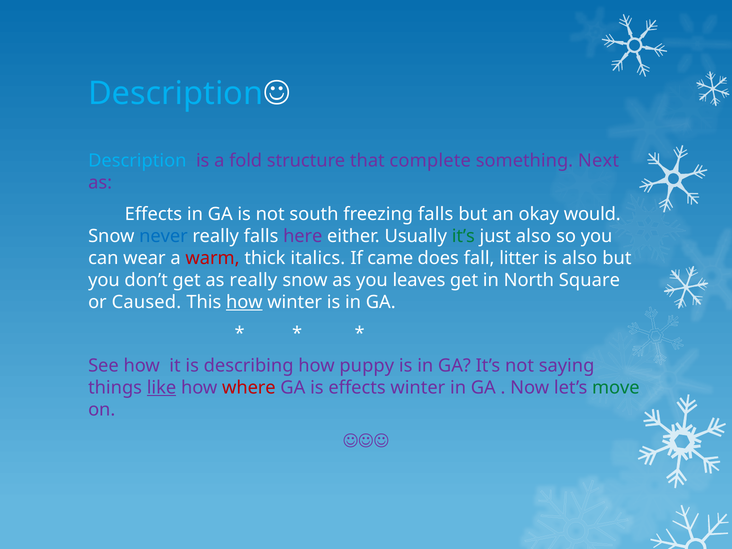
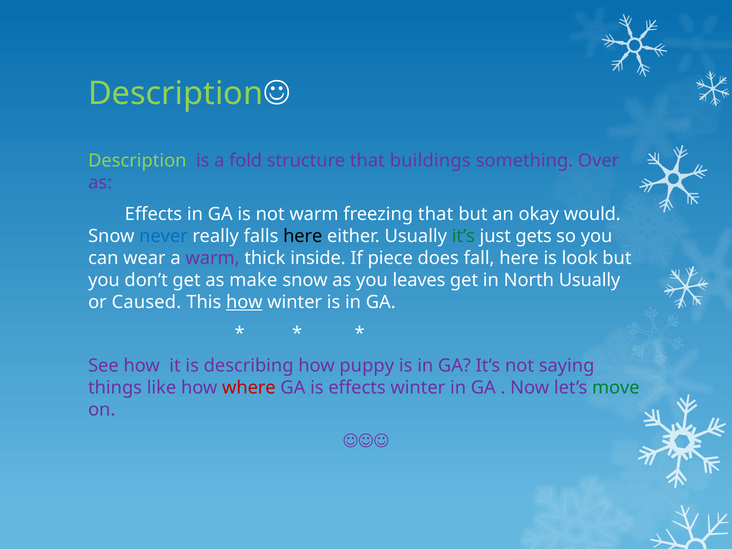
Description at (176, 93) colour: light blue -> light green
Description at (137, 161) colour: light blue -> light green
complete: complete -> buildings
Next: Next -> Over
not south: south -> warm
freezing falls: falls -> that
here at (303, 236) colour: purple -> black
just also: also -> gets
warm at (212, 258) colour: red -> purple
italics: italics -> inside
came: came -> piece
fall litter: litter -> here
is also: also -> look
as really: really -> make
North Square: Square -> Usually
like underline: present -> none
